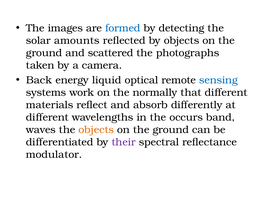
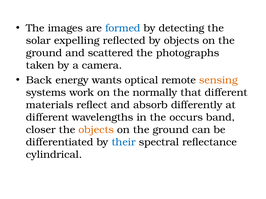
amounts: amounts -> expelling
liquid: liquid -> wants
sensing colour: blue -> orange
waves: waves -> closer
their colour: purple -> blue
modulator: modulator -> cylindrical
